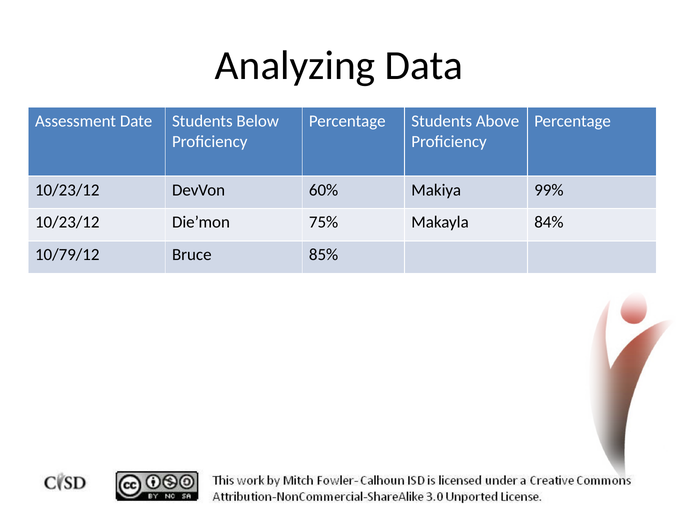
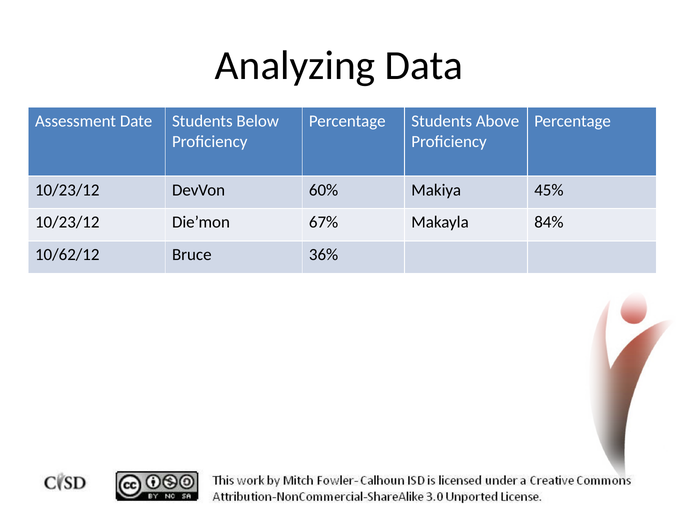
99%: 99% -> 45%
75%: 75% -> 67%
10/79/12: 10/79/12 -> 10/62/12
85%: 85% -> 36%
